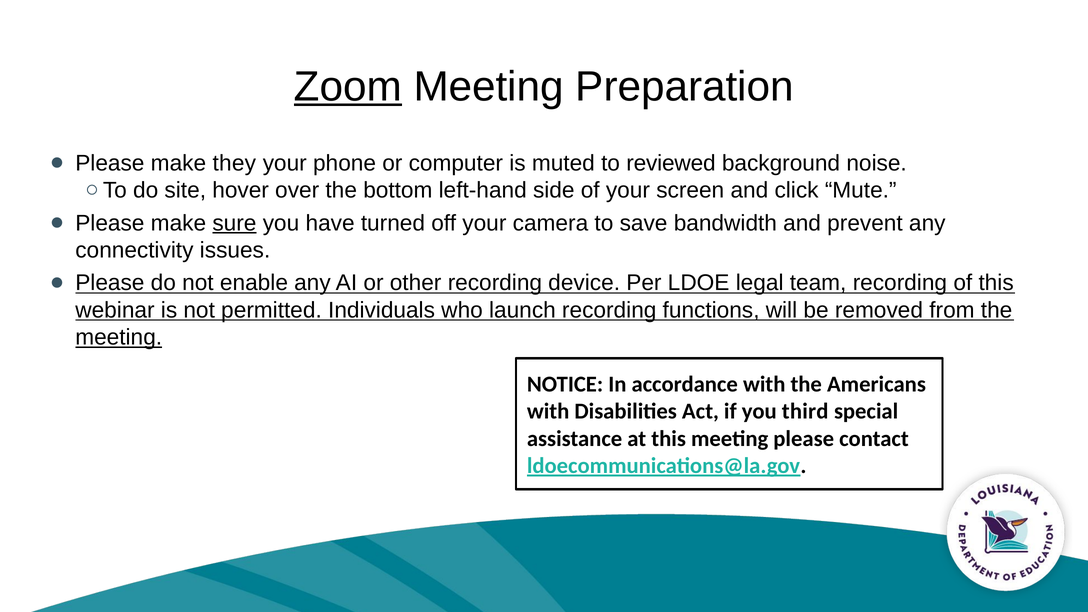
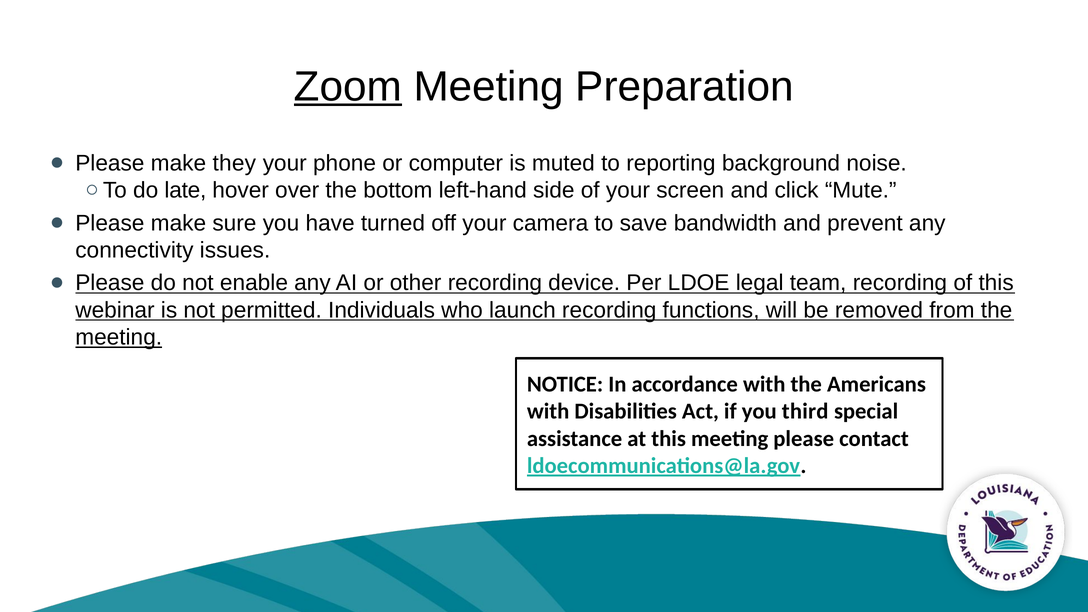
reviewed: reviewed -> reporting
site: site -> late
sure underline: present -> none
